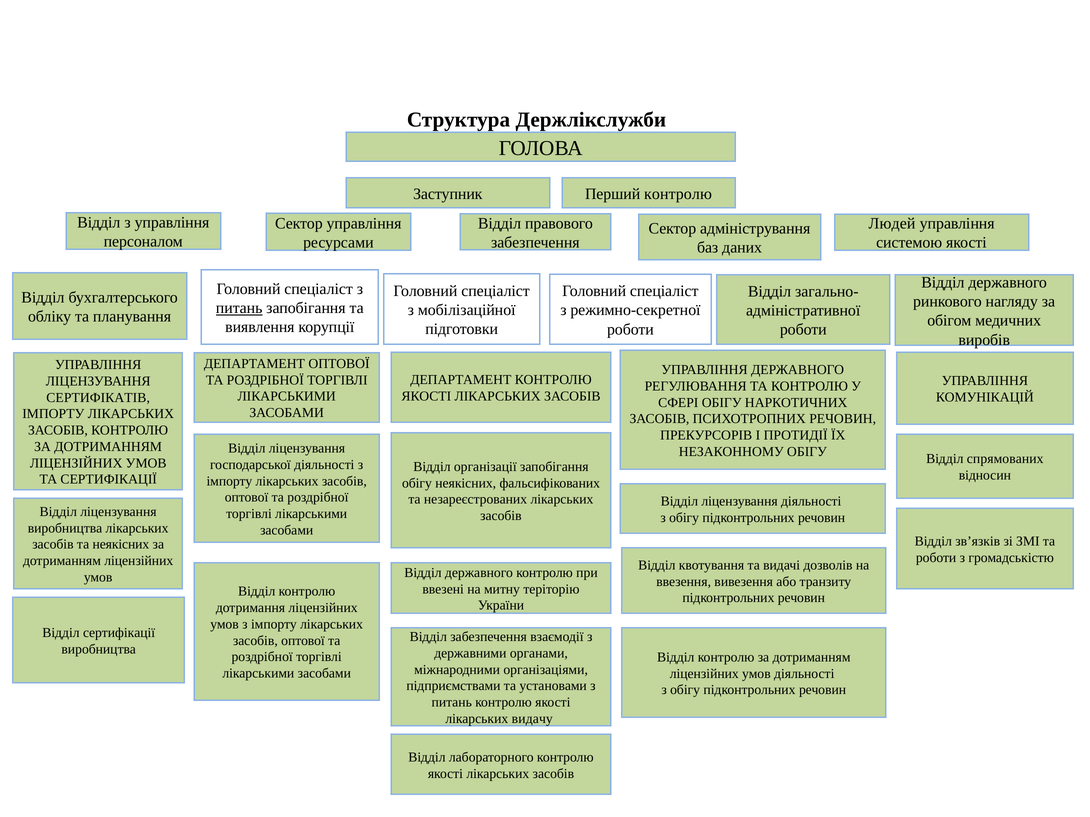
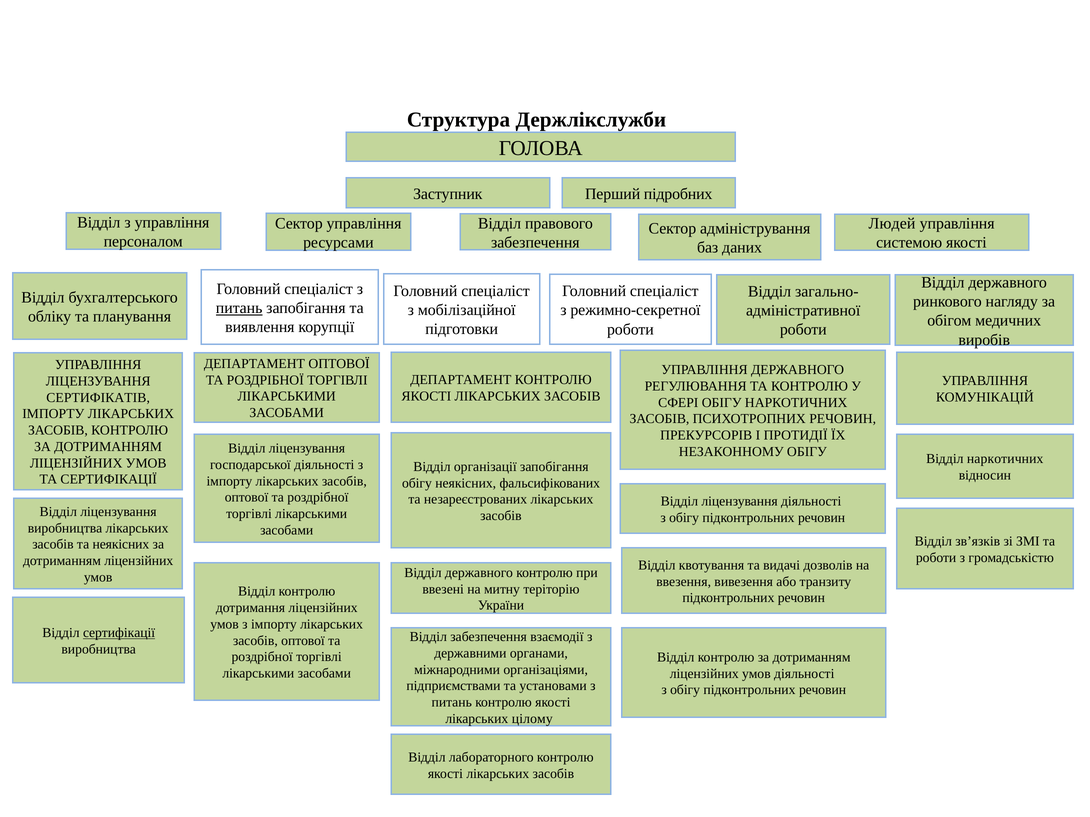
Перший контролю: контролю -> підробних
Відділ спрямованих: спрямованих -> наркотичних
сертифікації at (119, 633) underline: none -> present
видачу: видачу -> цілому
